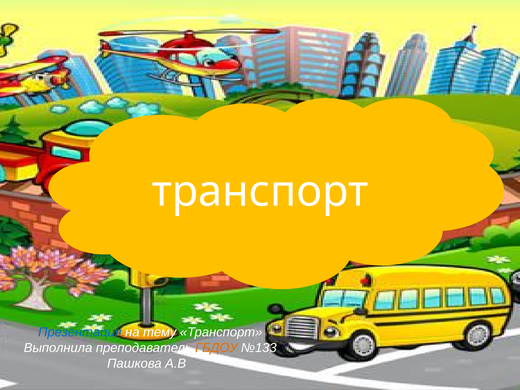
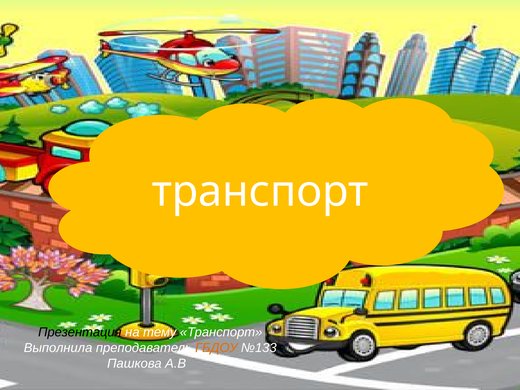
Презентация colour: blue -> black
